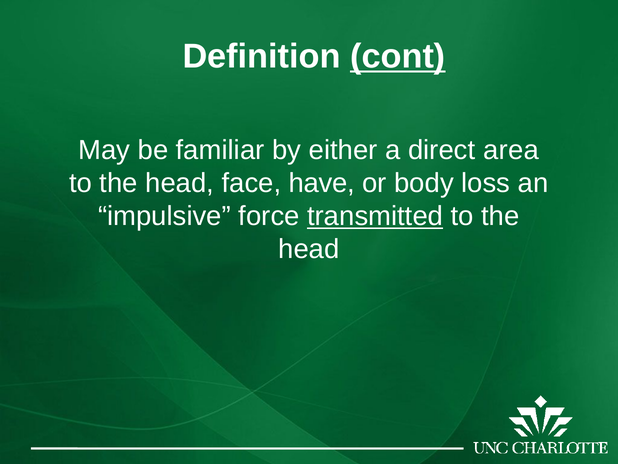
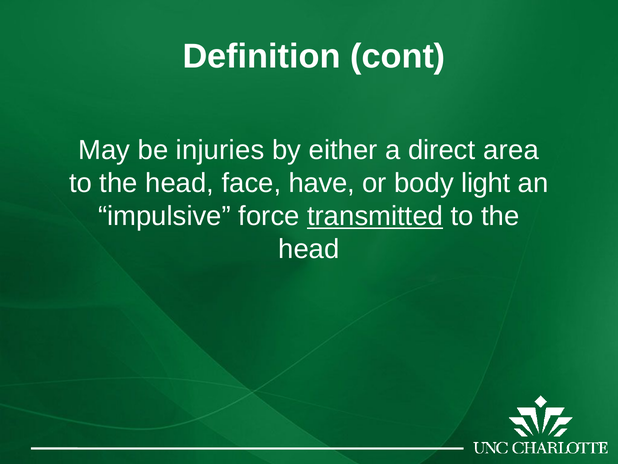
cont underline: present -> none
familiar: familiar -> injuries
loss: loss -> light
